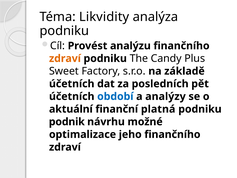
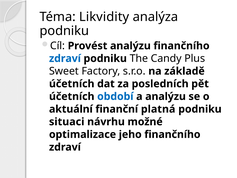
zdraví at (65, 58) colour: orange -> blue
a analýzy: analýzy -> analýzu
podnik: podnik -> situaci
